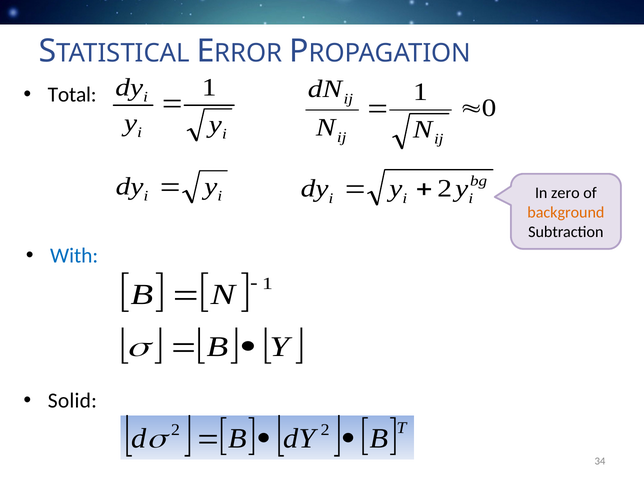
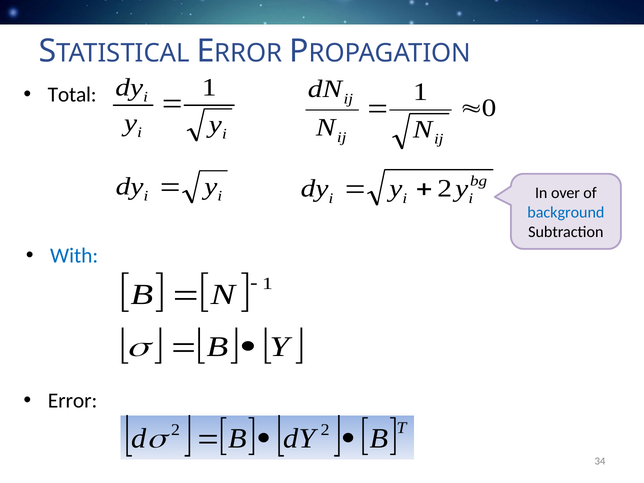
zero: zero -> over
background colour: orange -> blue
Solid: Solid -> Error
